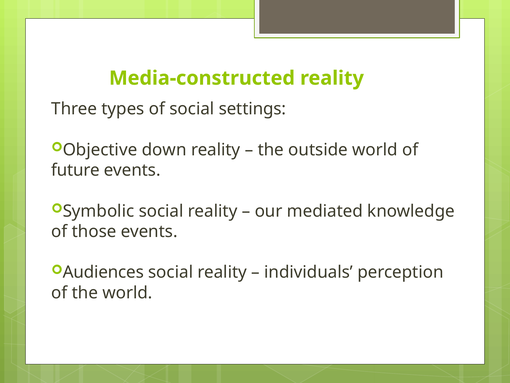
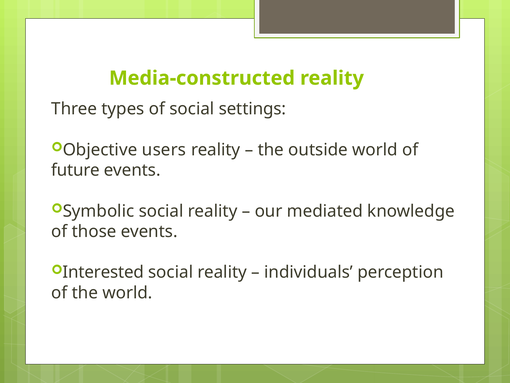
down: down -> users
Audiences: Audiences -> Interested
